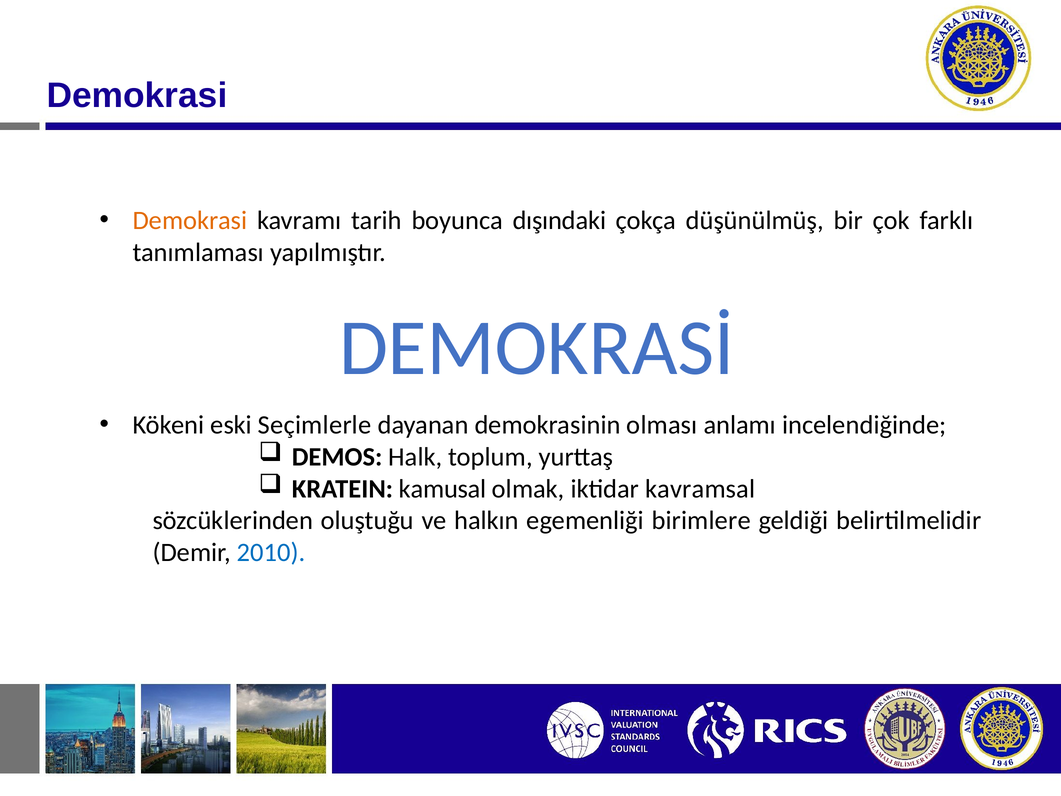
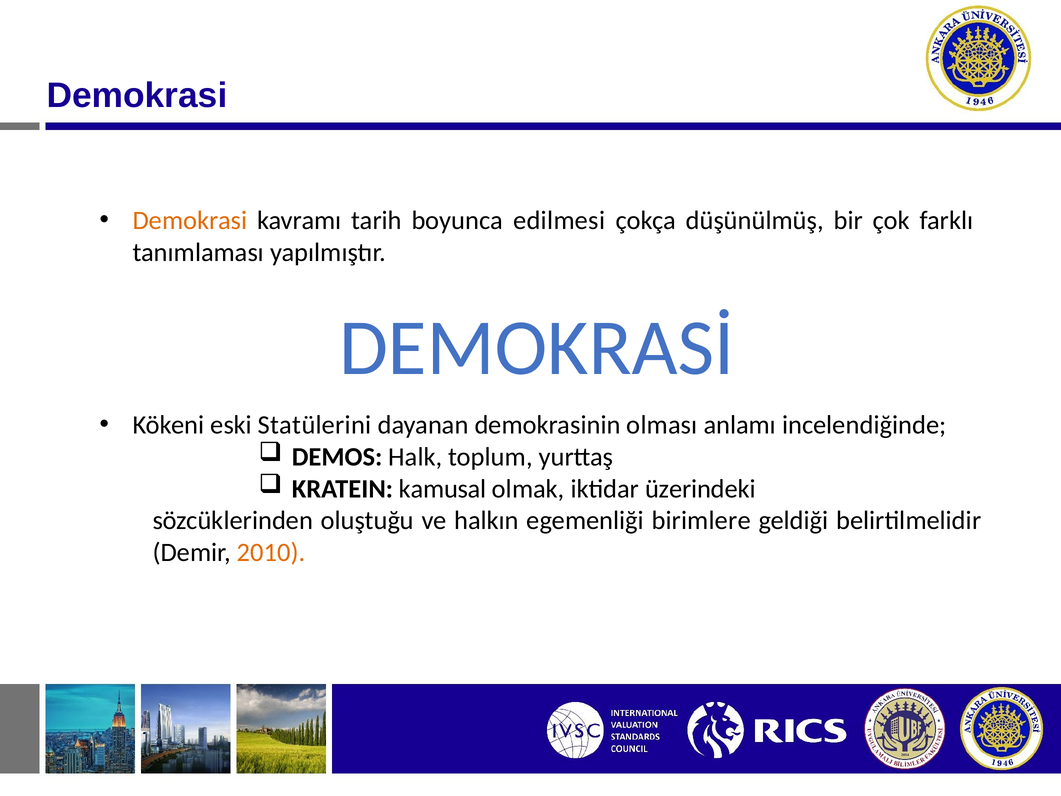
dışındaki: dışındaki -> edilmesi
Seçimlerle: Seçimlerle -> Statülerini
kavramsal: kavramsal -> üzerindeki
2010 colour: blue -> orange
